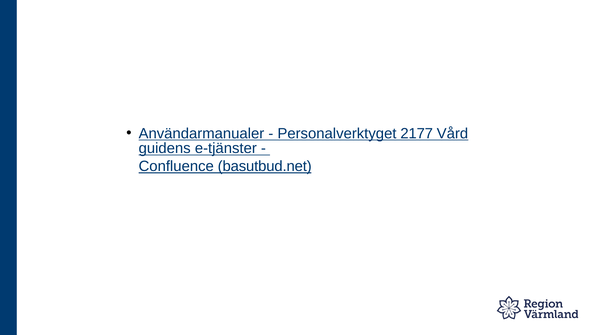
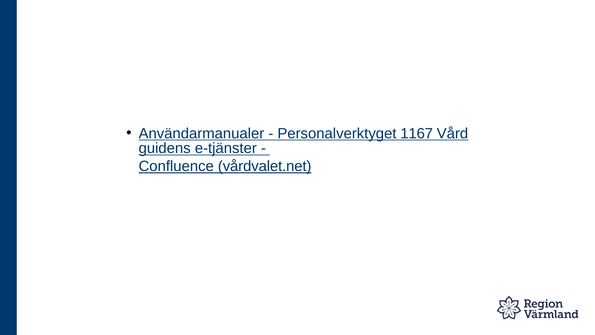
2177: 2177 -> 1167
basutbud.net: basutbud.net -> vårdvalet.net
